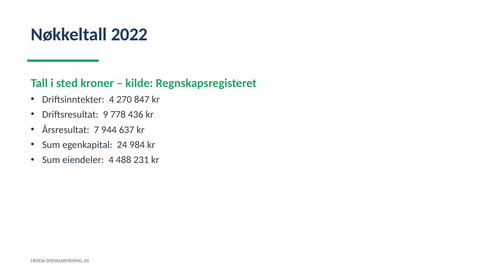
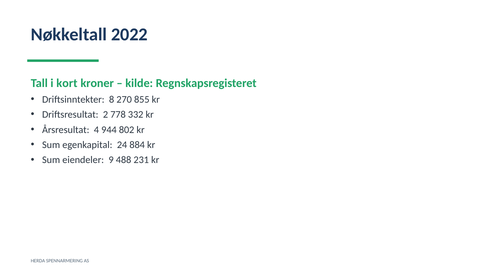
sted: sted -> kort
Driftsinntekter 4: 4 -> 8
847: 847 -> 855
9: 9 -> 2
436: 436 -> 332
7: 7 -> 4
637: 637 -> 802
984: 984 -> 884
eiendeler 4: 4 -> 9
